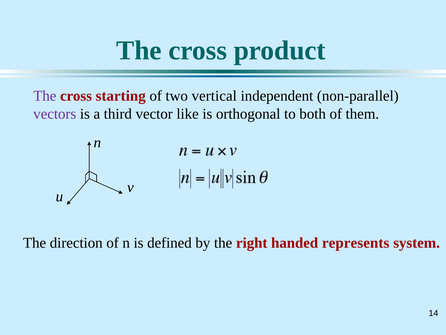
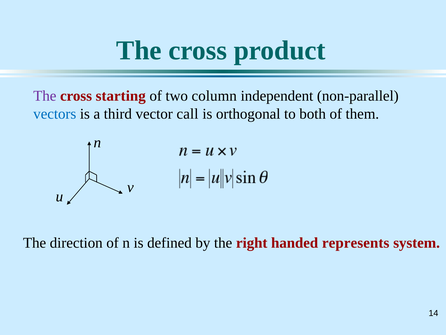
vertical: vertical -> column
vectors colour: purple -> blue
like: like -> call
